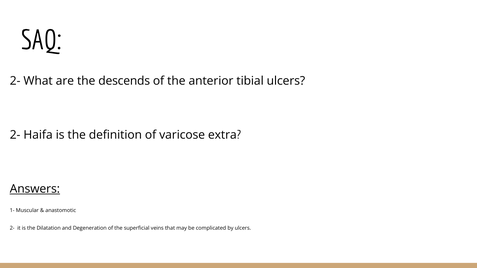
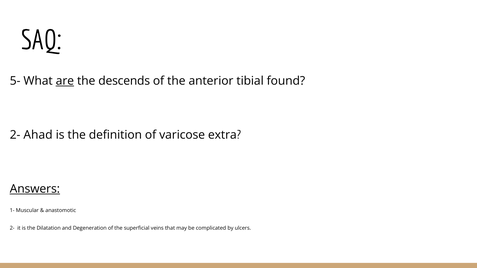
2- at (15, 81): 2- -> 5-
are underline: none -> present
tibial ulcers: ulcers -> found
Haifa: Haifa -> Ahad
